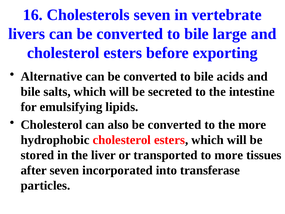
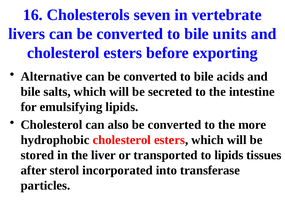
large: large -> units
to more: more -> lipids
after seven: seven -> sterol
